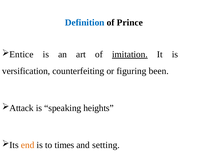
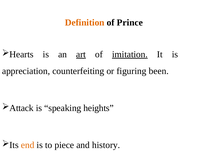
Definition colour: blue -> orange
Entice: Entice -> Hearts
art underline: none -> present
versification: versification -> appreciation
times: times -> piece
setting: setting -> history
